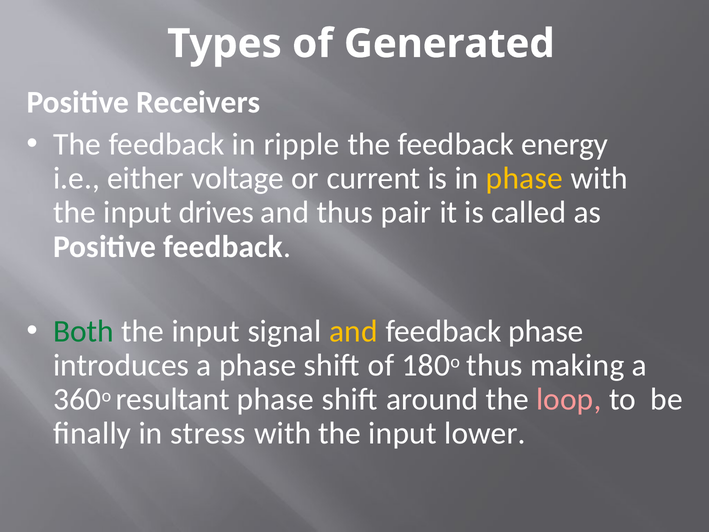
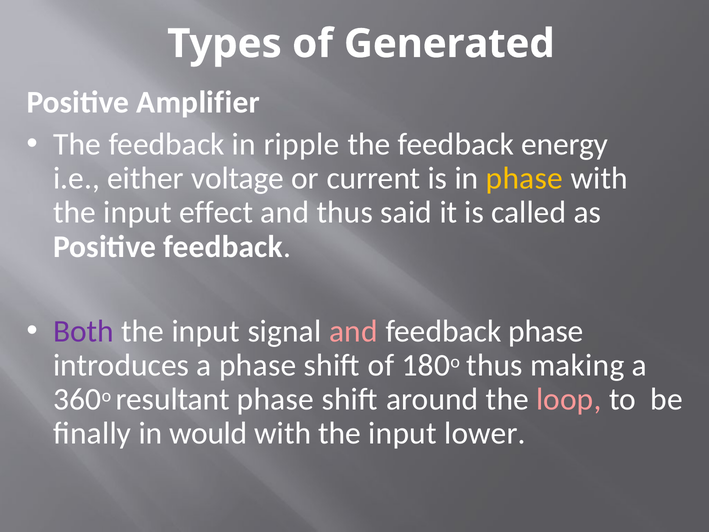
Receivers: Receivers -> Amplifier
drives: drives -> effect
pair: pair -> said
Both colour: green -> purple
and at (353, 331) colour: yellow -> pink
stress: stress -> would
